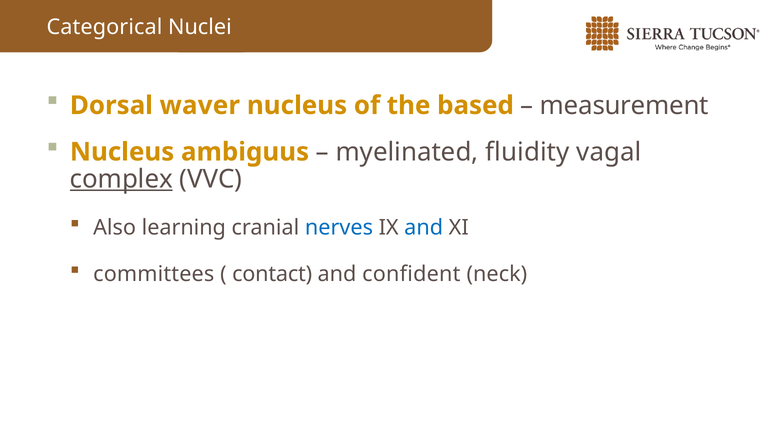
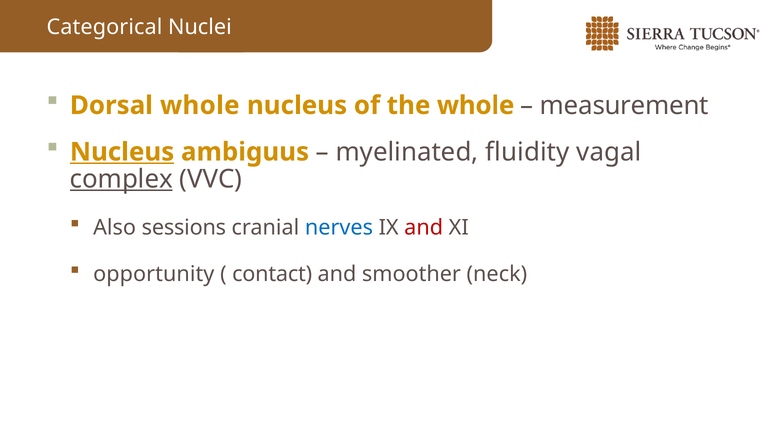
Dorsal waver: waver -> whole
the based: based -> whole
Nucleus at (122, 152) underline: none -> present
learning: learning -> sessions
and at (424, 228) colour: blue -> red
committees: committees -> opportunity
confident: confident -> smoother
